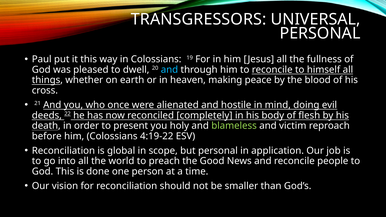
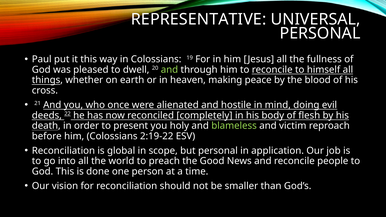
TRANSGRESSORS: TRANSGRESSORS -> REPRESENTATIVE
and at (169, 70) colour: light blue -> light green
4:19-22: 4:19-22 -> 2:19-22
